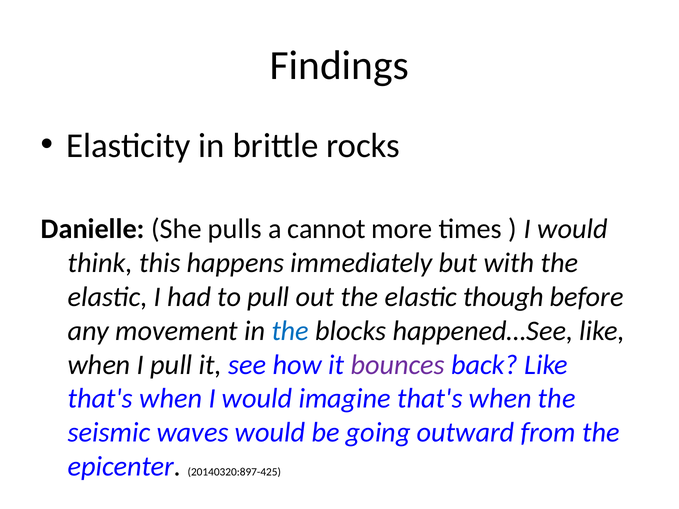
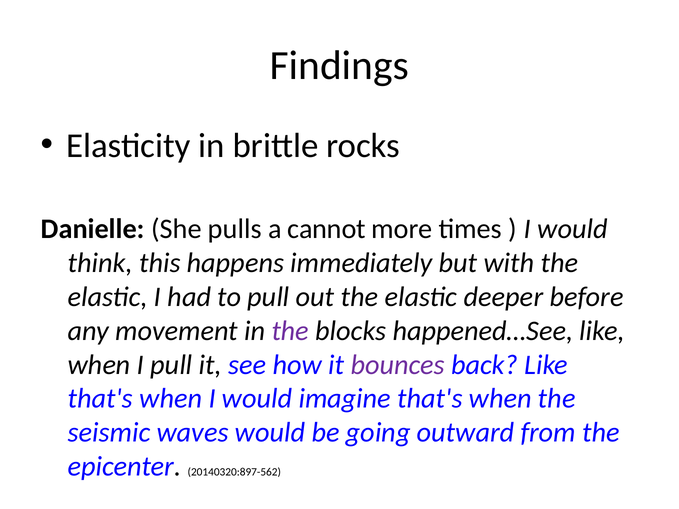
though: though -> deeper
the at (290, 331) colour: blue -> purple
20140320:897-425: 20140320:897-425 -> 20140320:897-562
